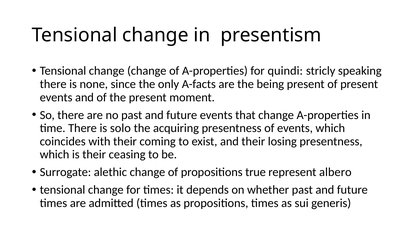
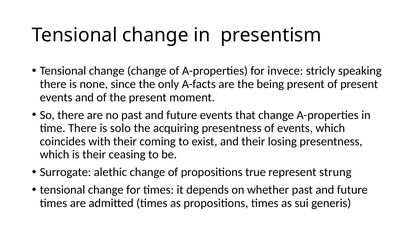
quindi: quindi -> invece
albero: albero -> strung
